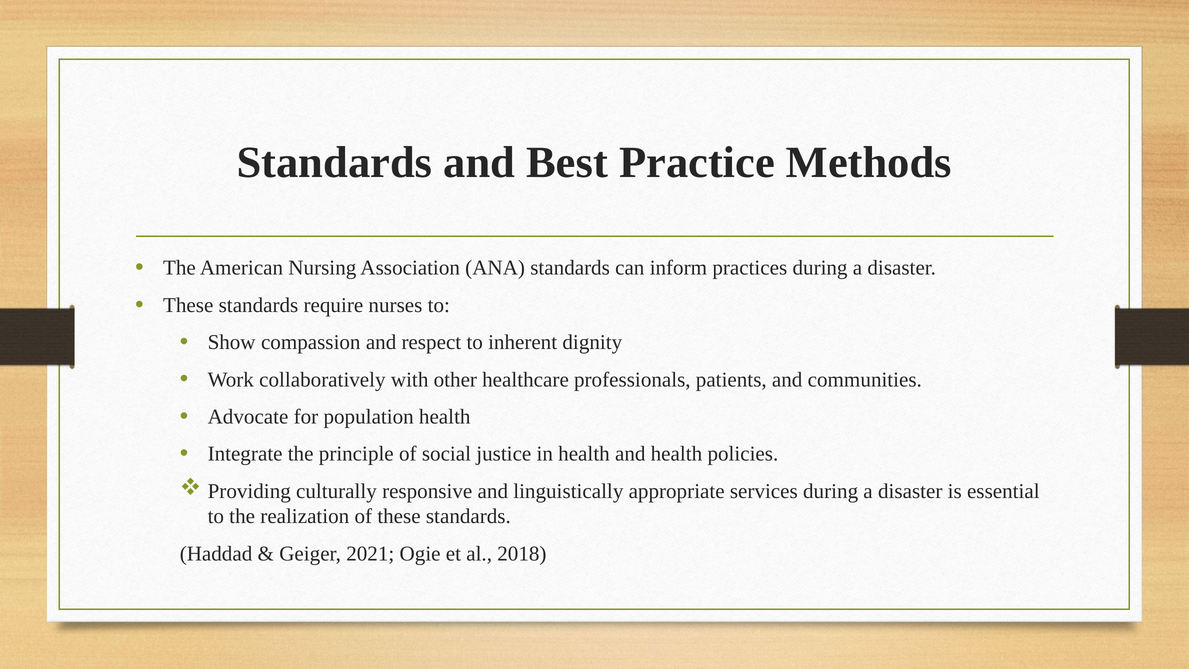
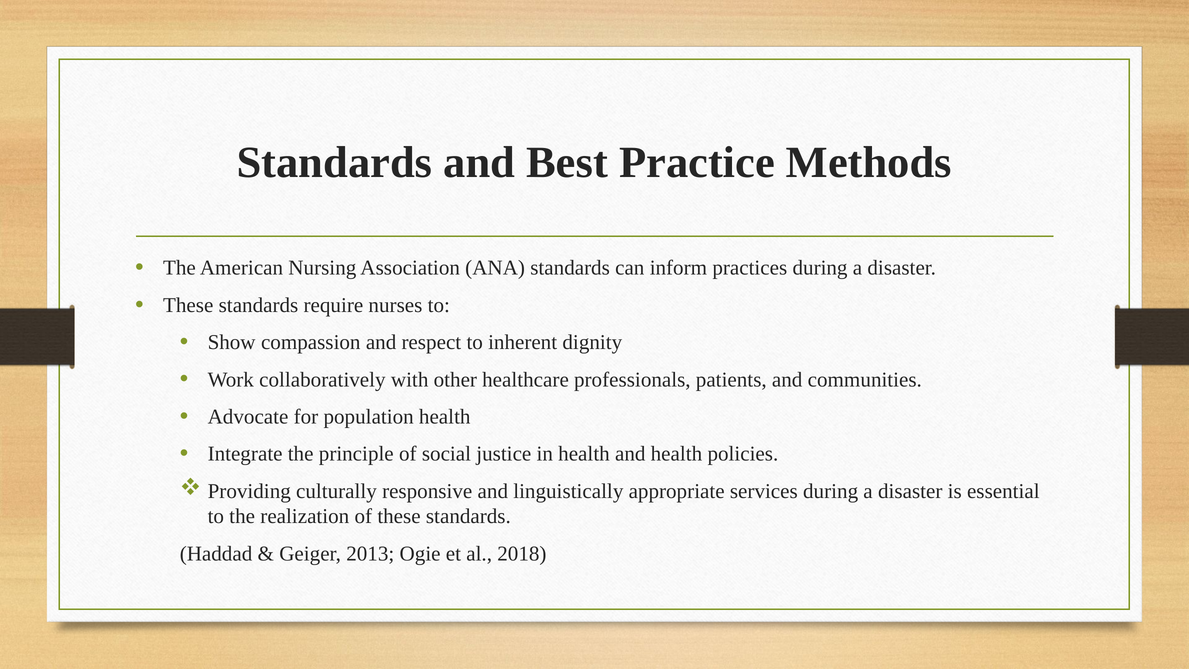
2021: 2021 -> 2013
